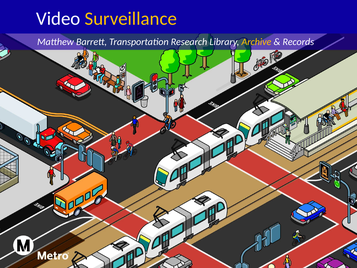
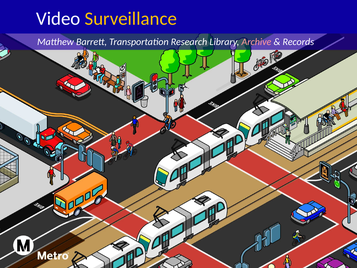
Archive colour: yellow -> pink
